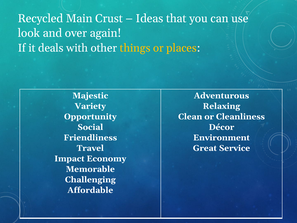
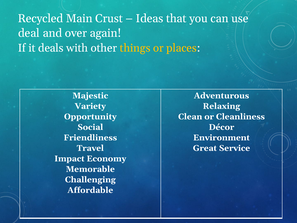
look: look -> deal
